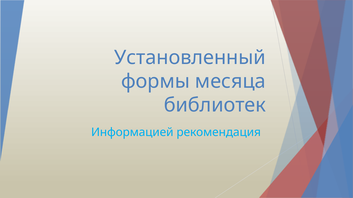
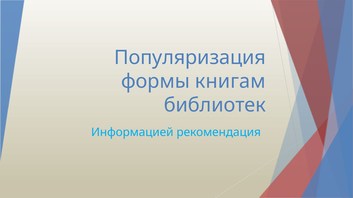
Установленный: Установленный -> Популяризация
месяца: месяца -> книгам
